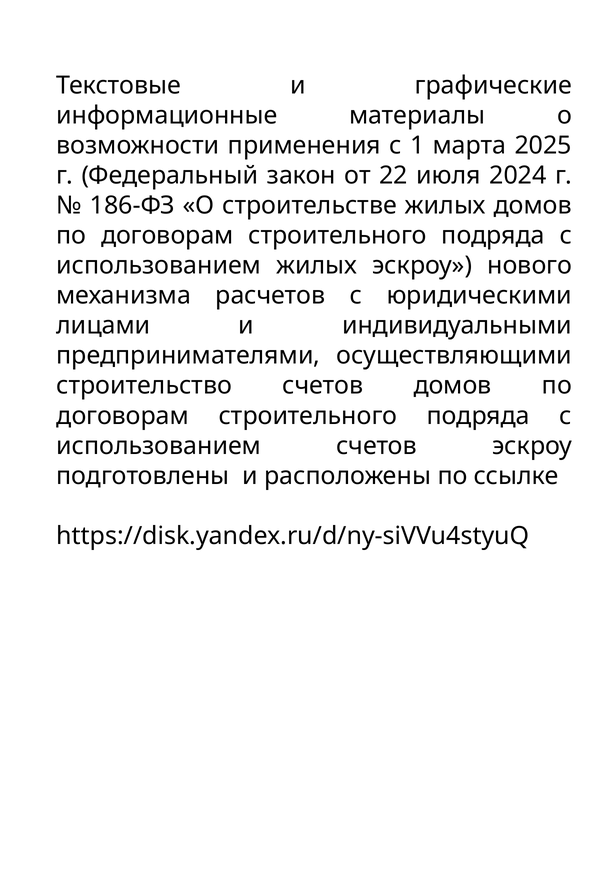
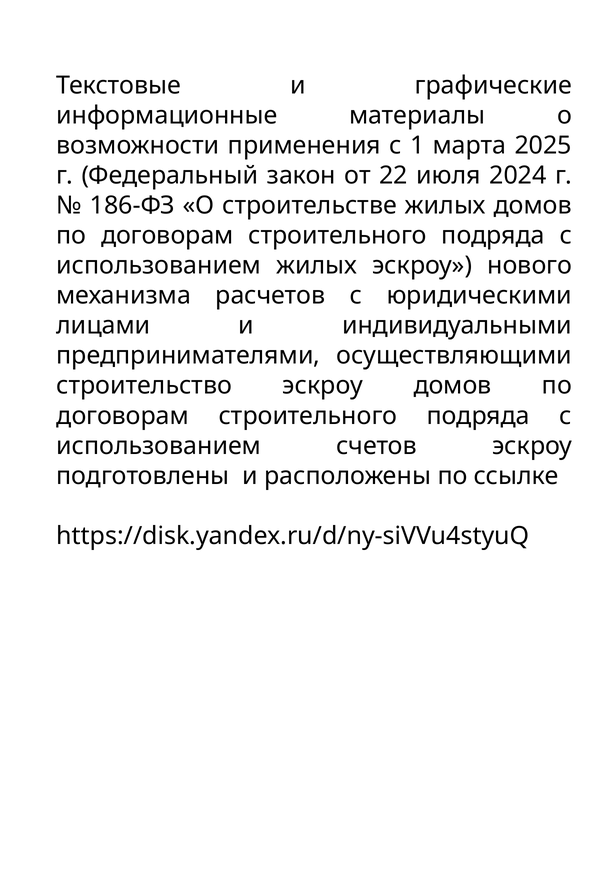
строительство счетов: счетов -> эскроу
